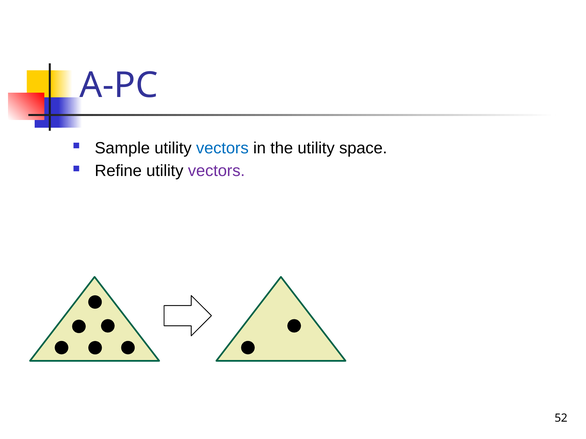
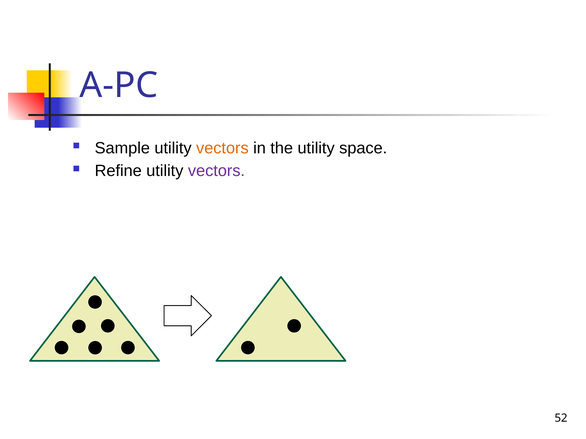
vectors at (222, 148) colour: blue -> orange
